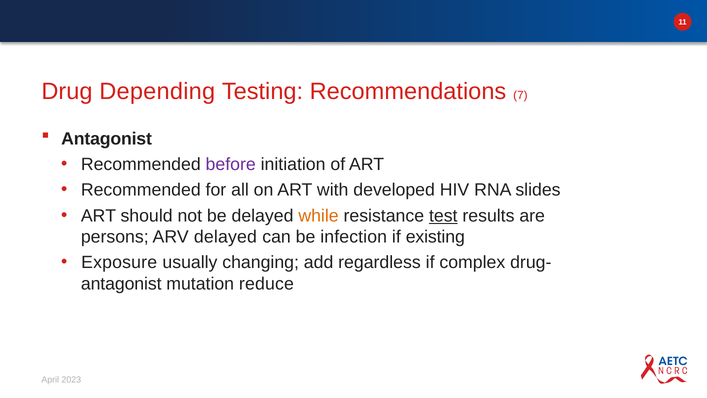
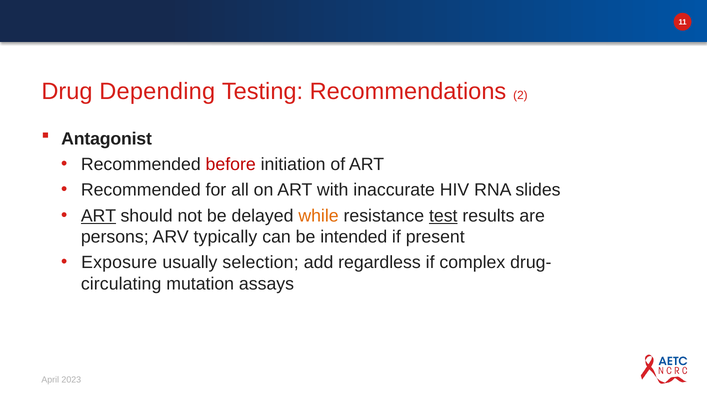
7: 7 -> 2
before colour: purple -> red
developed: developed -> inaccurate
ART at (98, 216) underline: none -> present
ARV delayed: delayed -> typically
infection: infection -> intended
existing: existing -> present
changing: changing -> selection
antagonist at (121, 284): antagonist -> circulating
reduce: reduce -> assays
